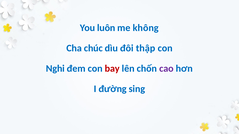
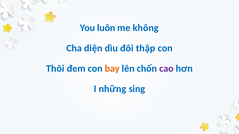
chúc: chúc -> diện
Nghi: Nghi -> Thôi
bay colour: red -> orange
đường: đường -> những
